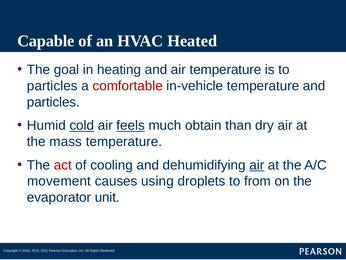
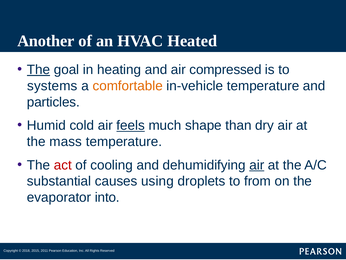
Capable: Capable -> Another
The at (39, 70) underline: none -> present
air temperature: temperature -> compressed
particles at (52, 86): particles -> systems
comfortable colour: red -> orange
cold underline: present -> none
obtain: obtain -> shape
movement: movement -> substantial
unit: unit -> into
